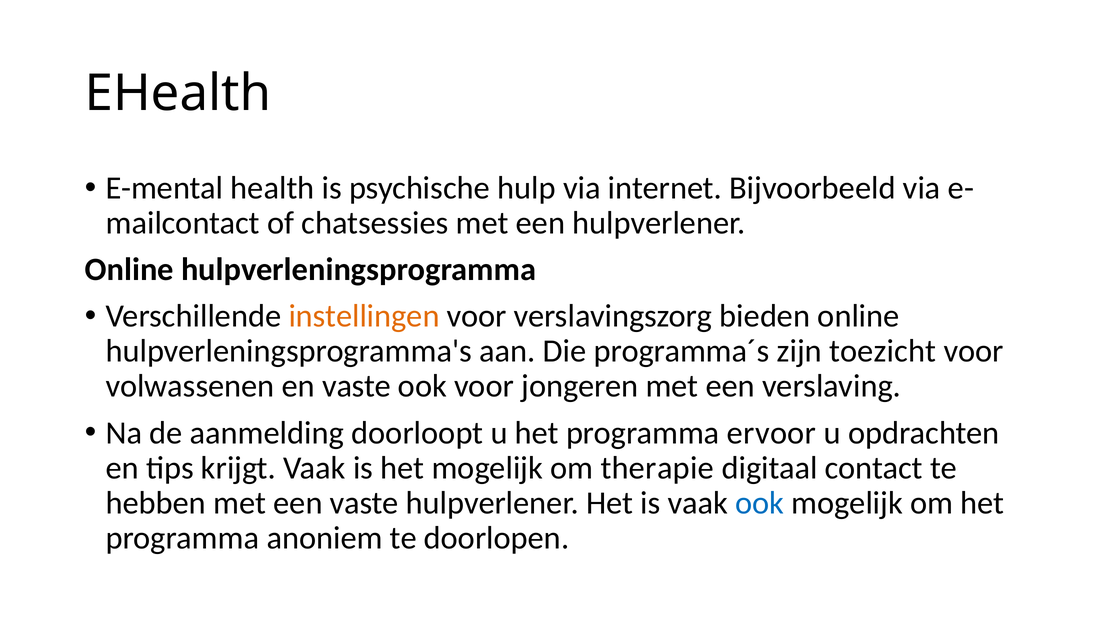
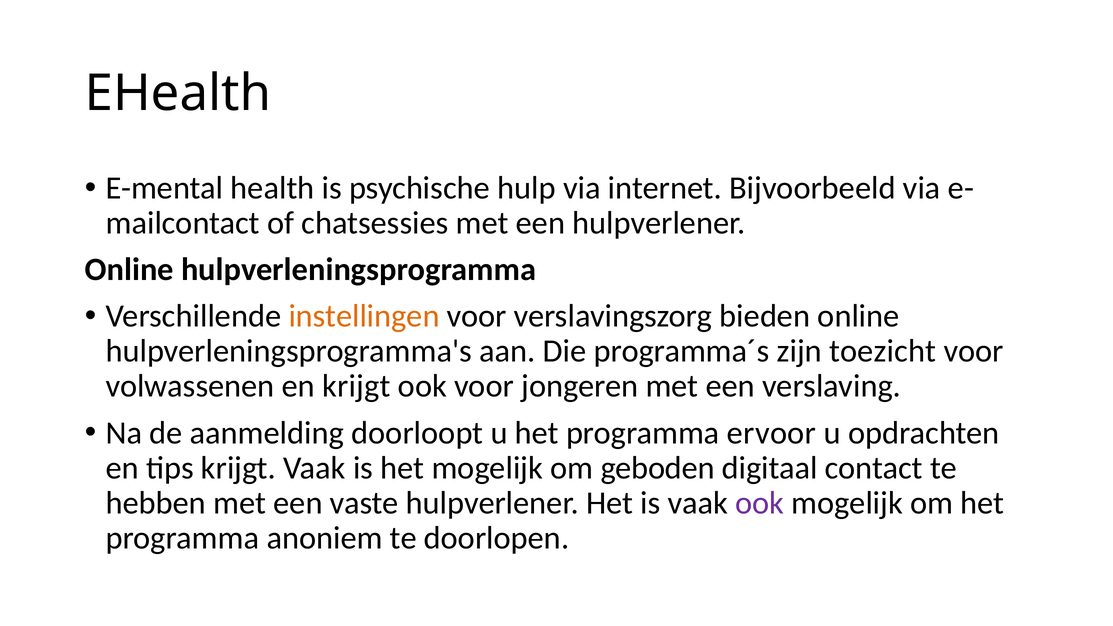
en vaste: vaste -> krijgt
therapie: therapie -> geboden
ook at (760, 503) colour: blue -> purple
